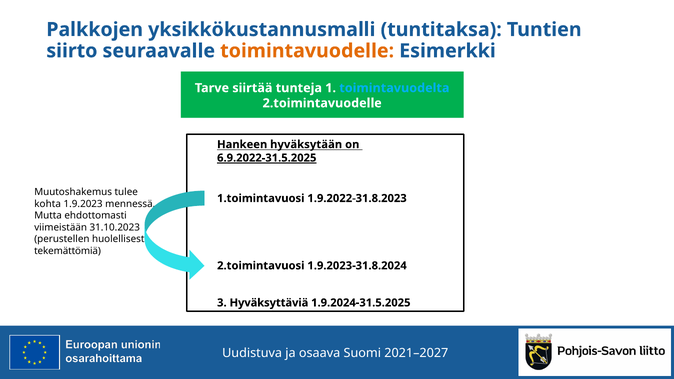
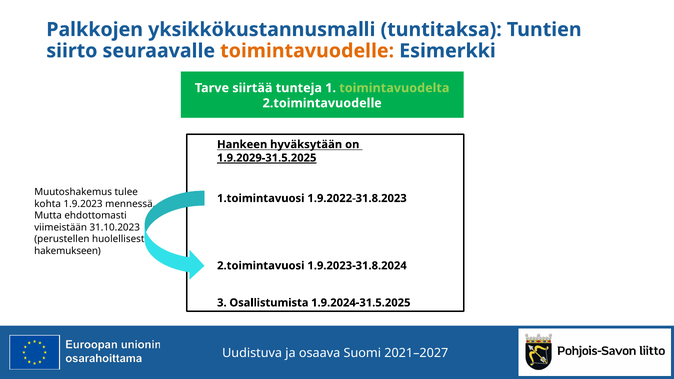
toimintavuodelta colour: light blue -> light green
6.9.2022-31.5.2025: 6.9.2022-31.5.2025 -> 1.9.2029-31.5.2025
tekemättömiä: tekemättömiä -> hakemukseen
Hyväksyttäviä: Hyväksyttäviä -> Osallistumista
